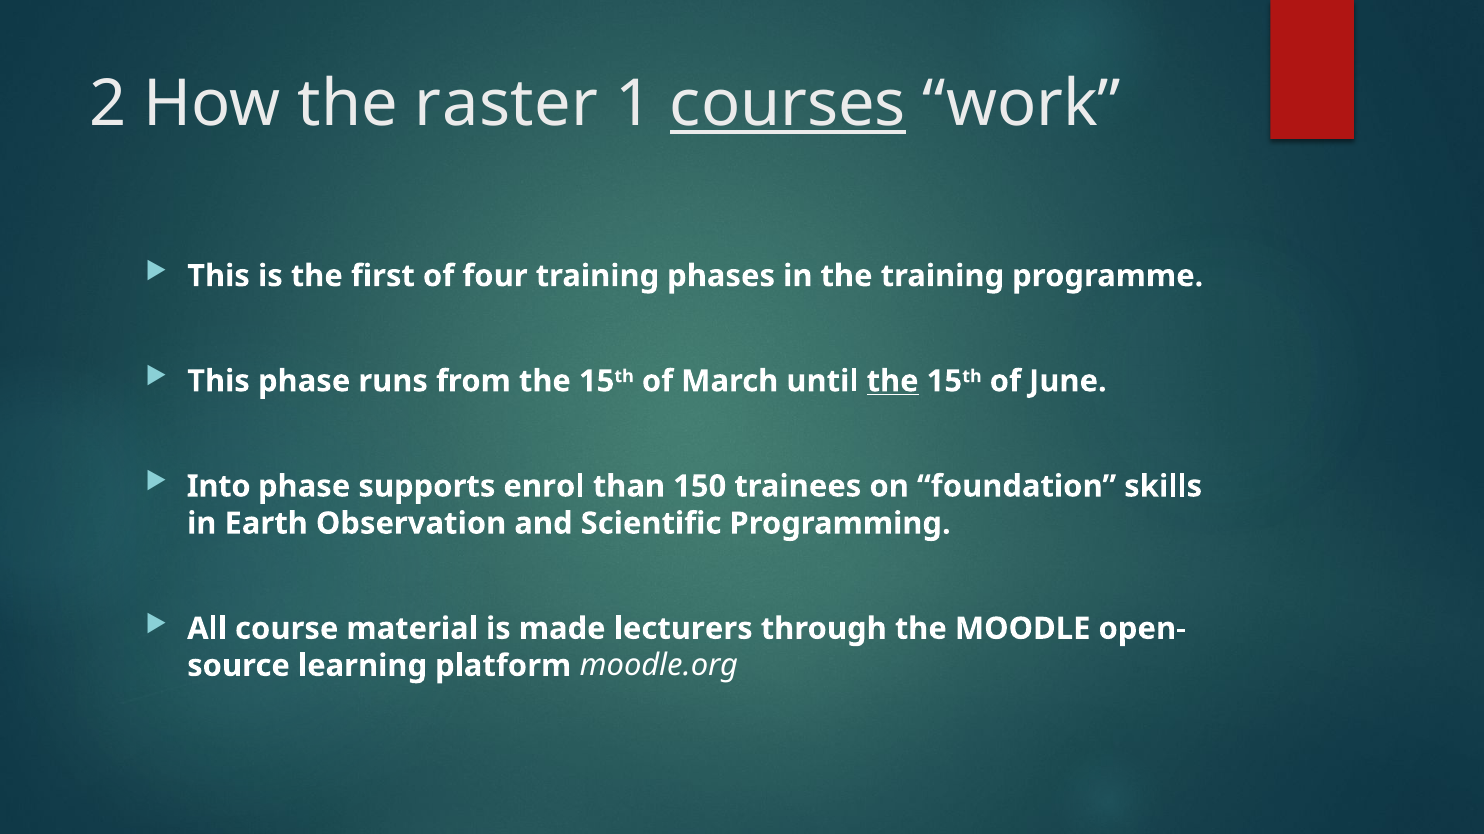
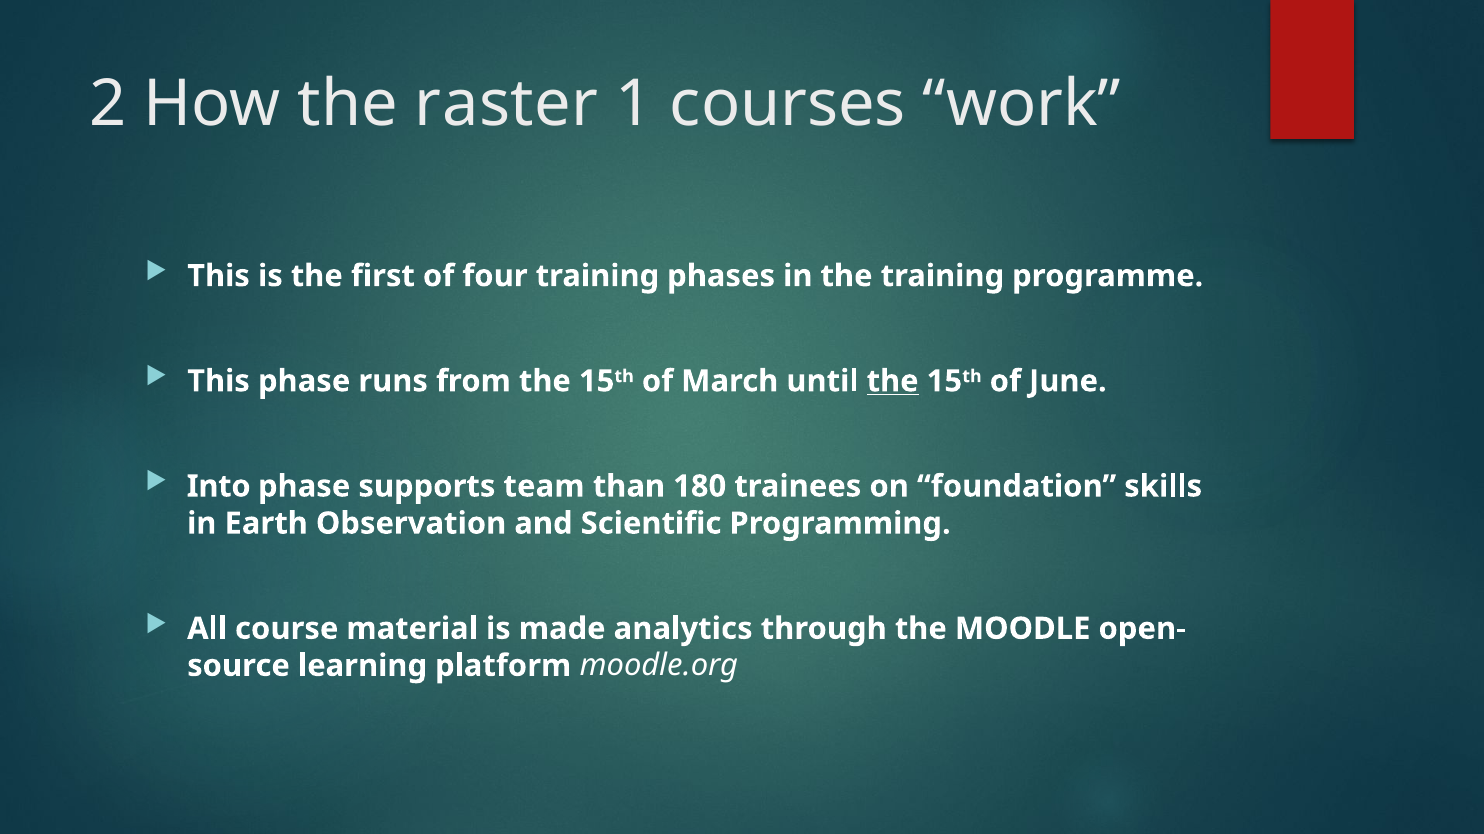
courses underline: present -> none
enrol: enrol -> team
150: 150 -> 180
lecturers: lecturers -> analytics
